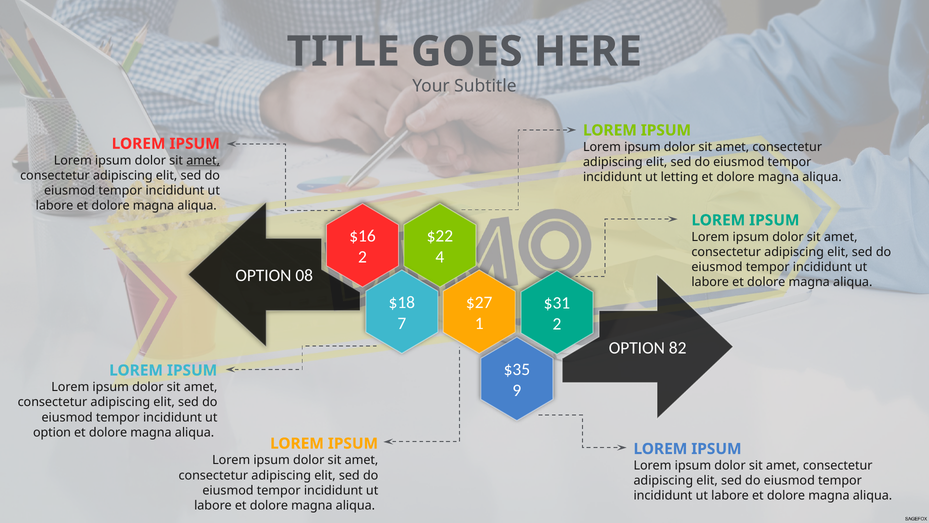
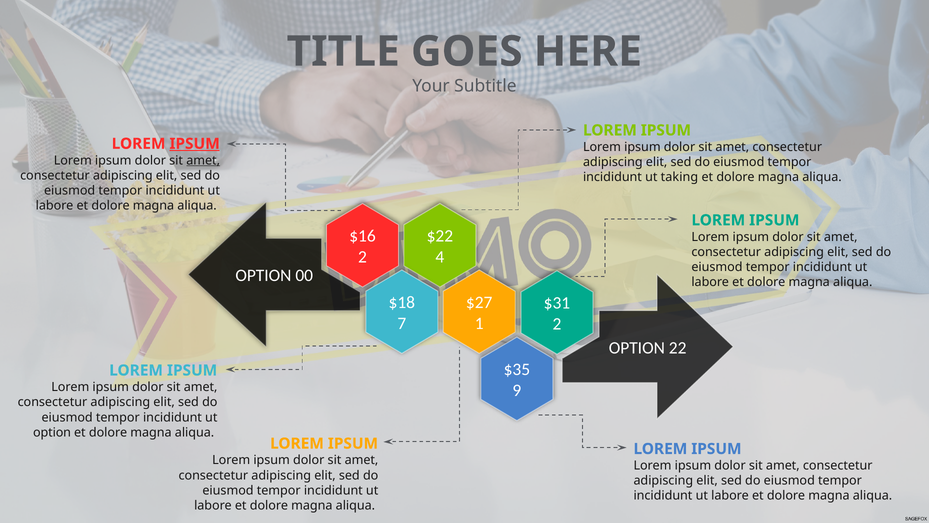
IPSUM at (195, 144) underline: none -> present
letting: letting -> taking
08: 08 -> 00
82: 82 -> 22
